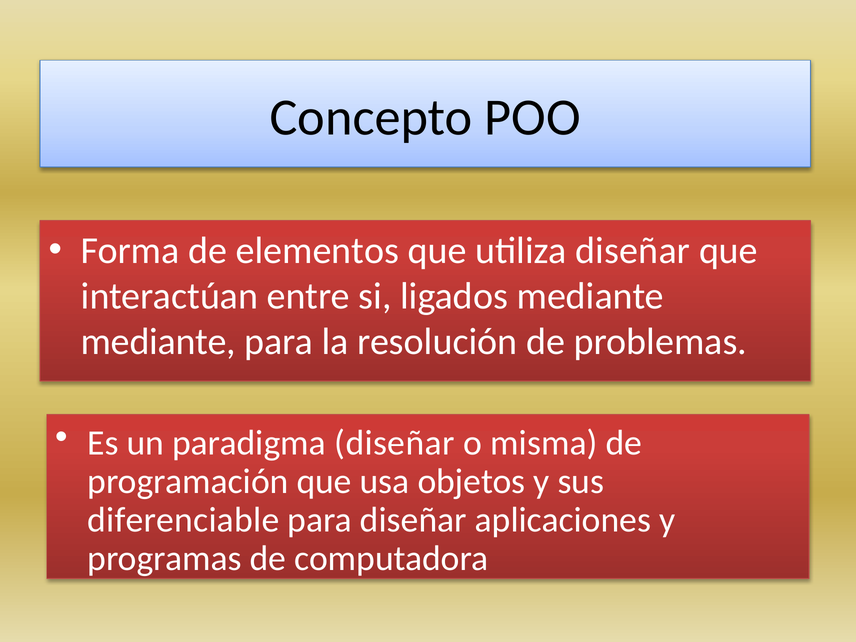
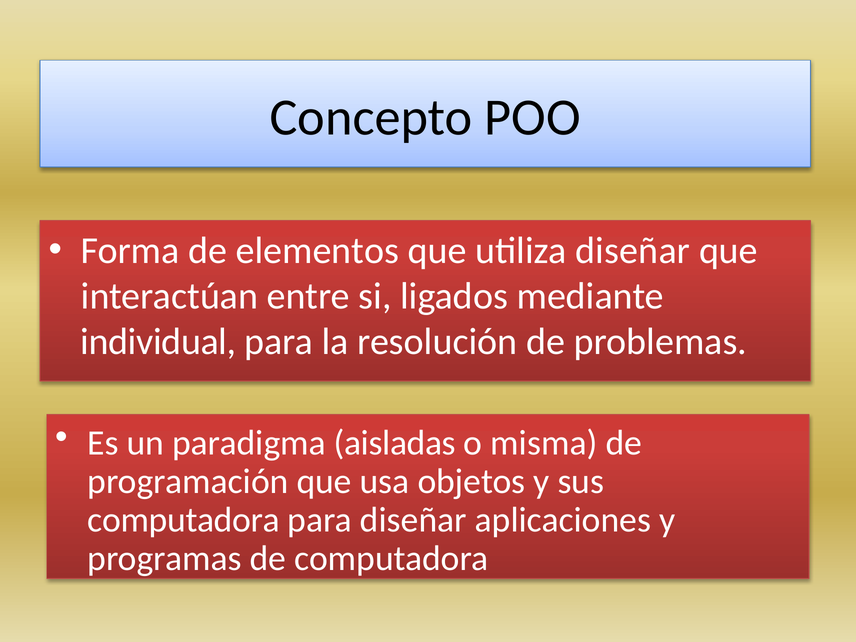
mediante at (158, 342): mediante -> individual
paradigma diseñar: diseñar -> aisladas
diferenciable at (183, 520): diferenciable -> computadora
